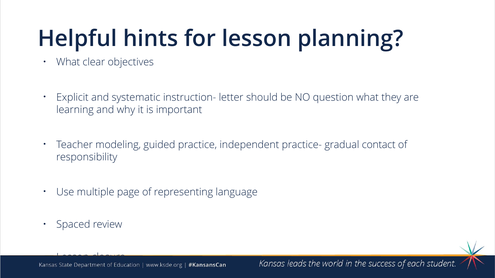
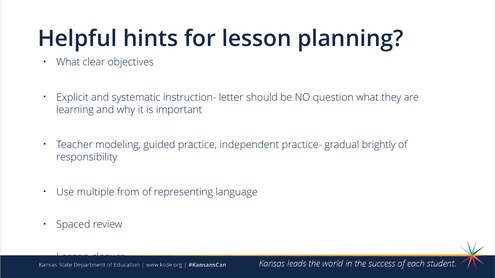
contact: contact -> brightly
page: page -> from
